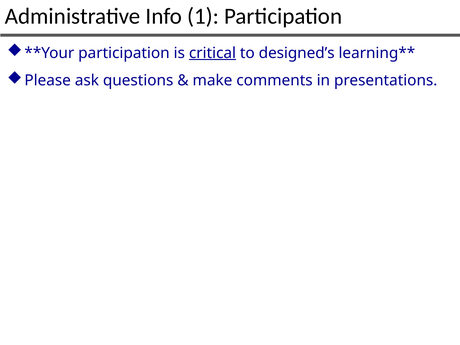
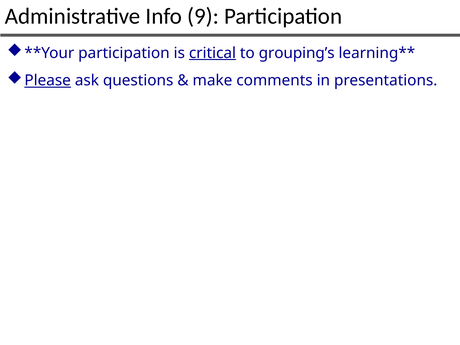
1: 1 -> 9
designed’s: designed’s -> grouping’s
Please underline: none -> present
